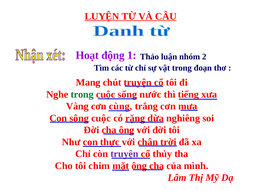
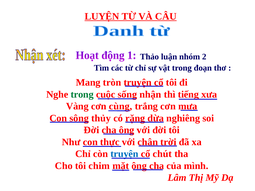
chút: chút -> tròn
nước: nước -> nhận
sông cuộc: cuộc -> thủy
truyện at (124, 154) colour: purple -> blue
thủy: thủy -> chút
